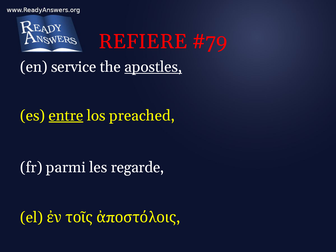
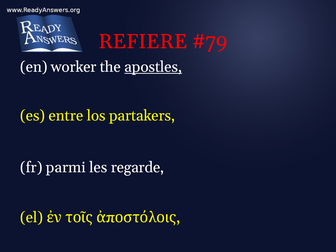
service: service -> worker
entre underline: present -> none
preached: preached -> partakers
